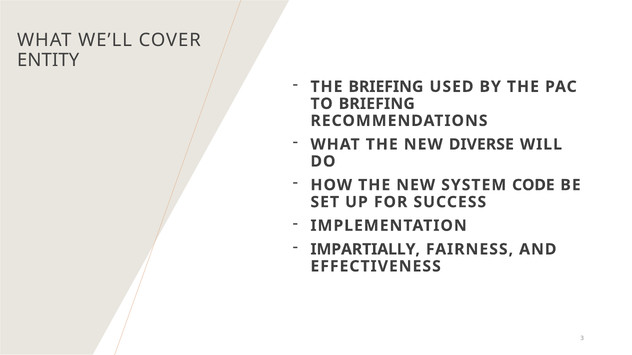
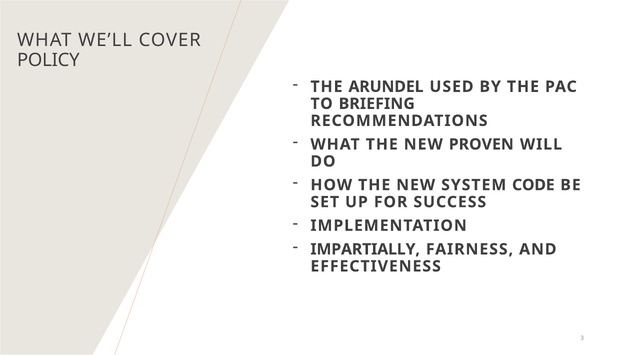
ENTITY: ENTITY -> POLICY
THE BRIEFING: BRIEFING -> ARUNDEL
DIVERSE: DIVERSE -> PROVEN
